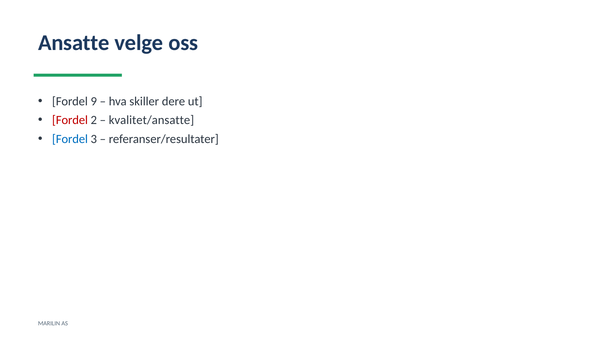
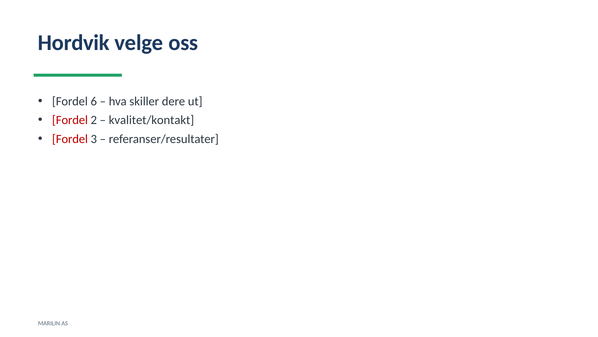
Ansatte: Ansatte -> Hordvik
9: 9 -> 6
kvalitet/ansatte: kvalitet/ansatte -> kvalitet/kontakt
Fordel at (70, 139) colour: blue -> red
